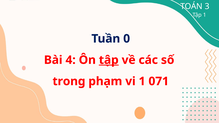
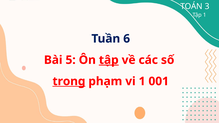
0: 0 -> 6
4: 4 -> 5
trong underline: none -> present
071: 071 -> 001
